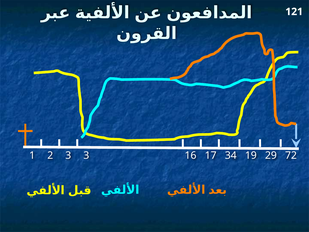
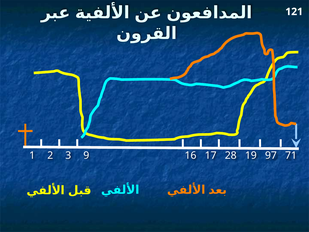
3 3: 3 -> 9
34: 34 -> 28
29: 29 -> 97
72: 72 -> 71
